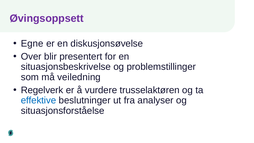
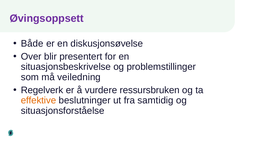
Egne: Egne -> Både
trusselaktøren: trusselaktøren -> ressursbruken
effektive colour: blue -> orange
analyser: analyser -> samtidig
